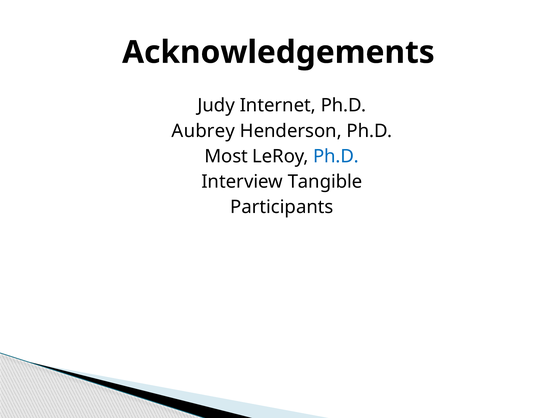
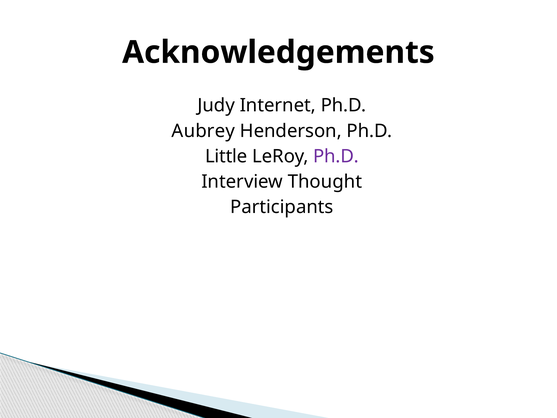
Most: Most -> Little
Ph.D at (336, 156) colour: blue -> purple
Tangible: Tangible -> Thought
